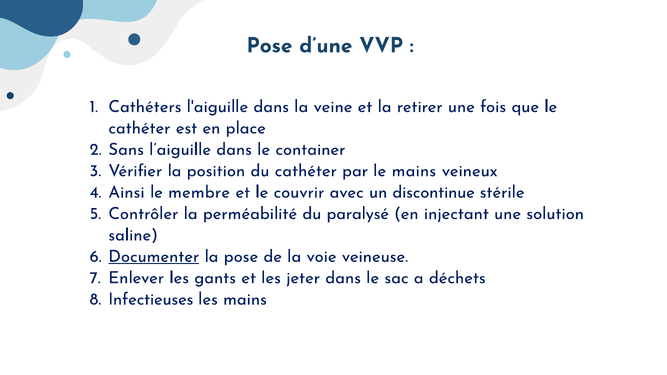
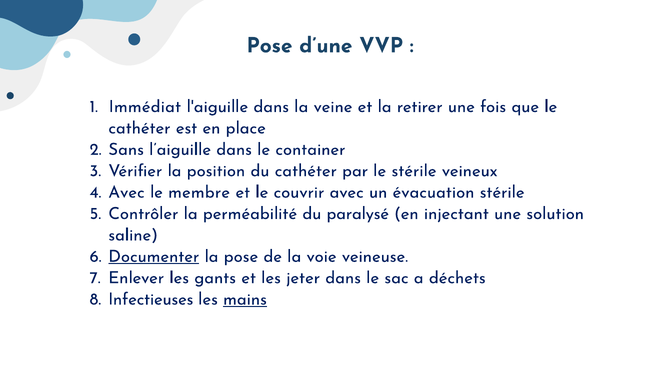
Cathéters: Cathéters -> Immédiat
le mains: mains -> stérile
Ainsi at (126, 192): Ainsi -> Avec
discontinue: discontinue -> évacuation
mains at (245, 299) underline: none -> present
